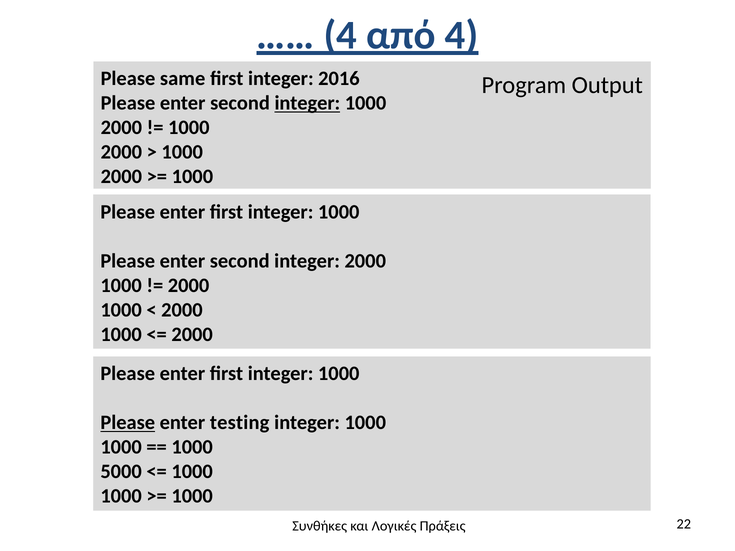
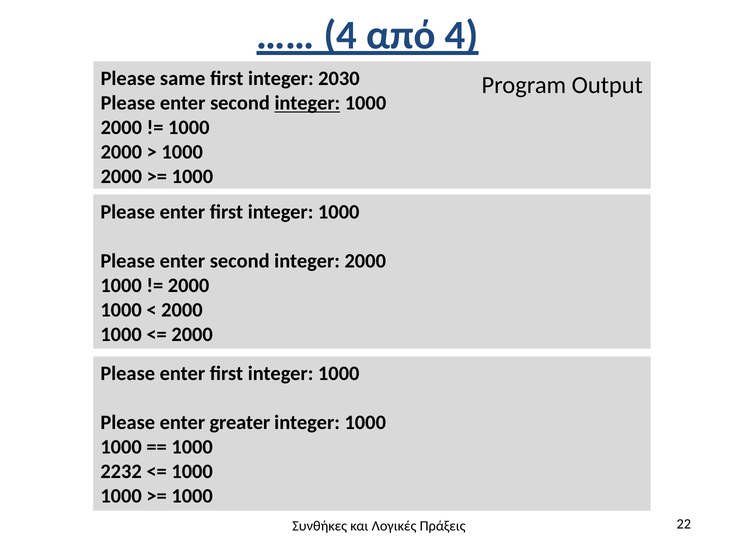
2016: 2016 -> 2030
Please at (128, 423) underline: present -> none
testing: testing -> greater
5000: 5000 -> 2232
